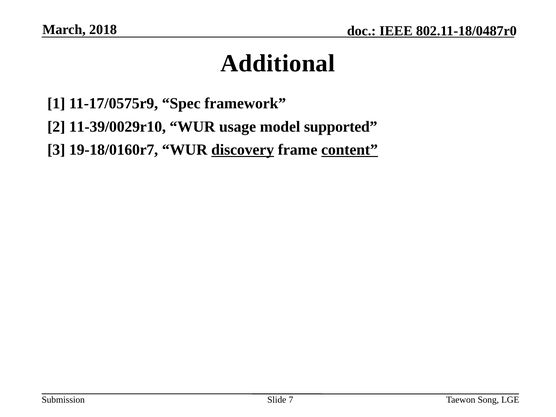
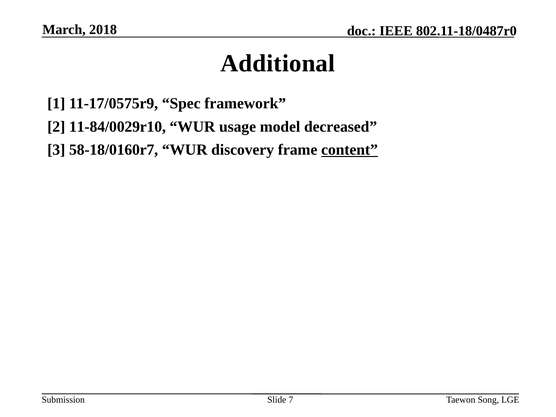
11-39/0029r10: 11-39/0029r10 -> 11-84/0029r10
supported: supported -> decreased
19-18/0160r7: 19-18/0160r7 -> 58-18/0160r7
discovery underline: present -> none
